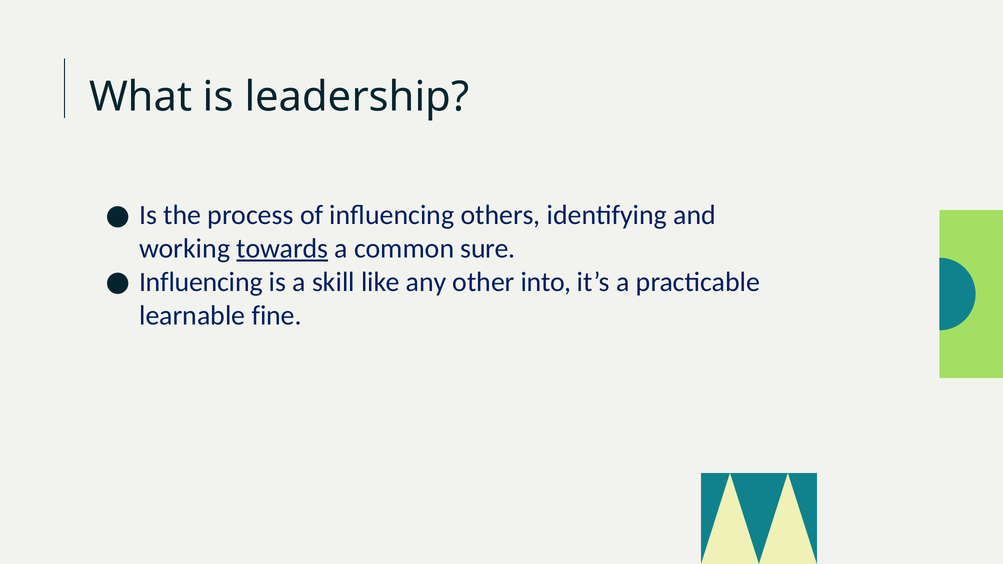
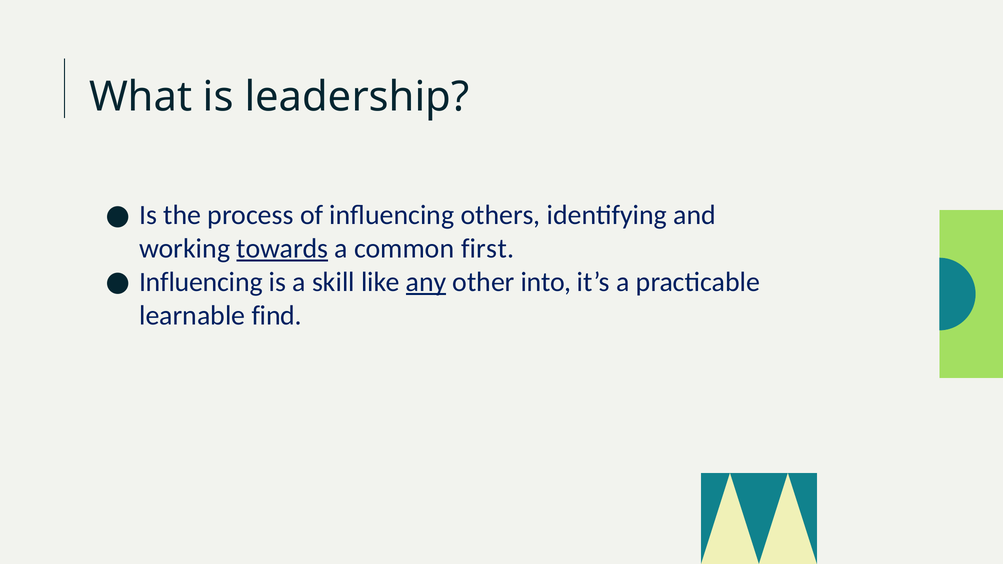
sure: sure -> first
any underline: none -> present
fine: fine -> find
